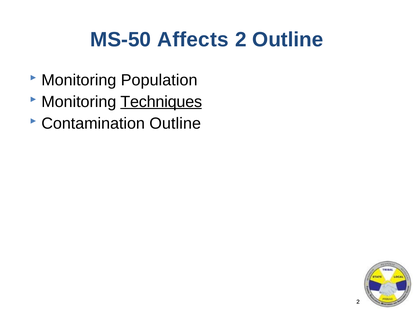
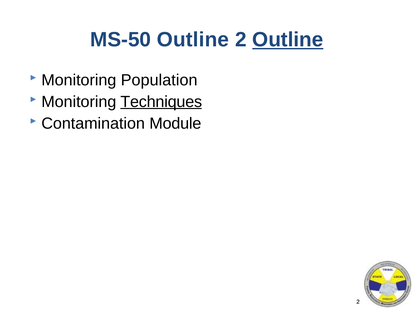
MS-50 Affects: Affects -> Outline
Outline at (288, 40) underline: none -> present
Contamination Outline: Outline -> Module
